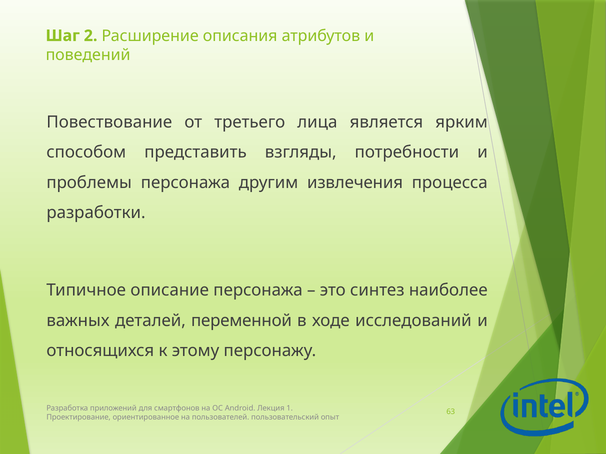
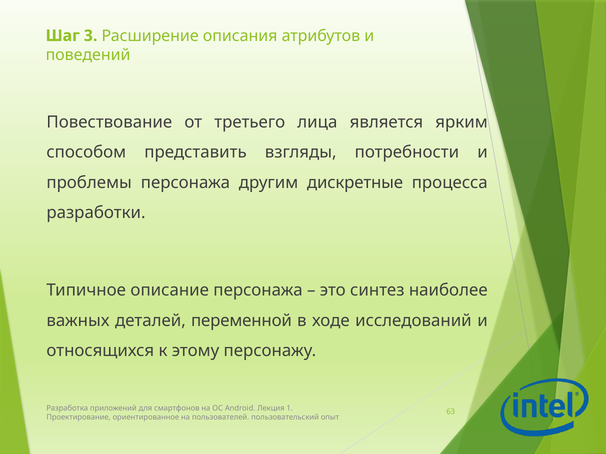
2: 2 -> 3
извлечения: извлечения -> дискретные
